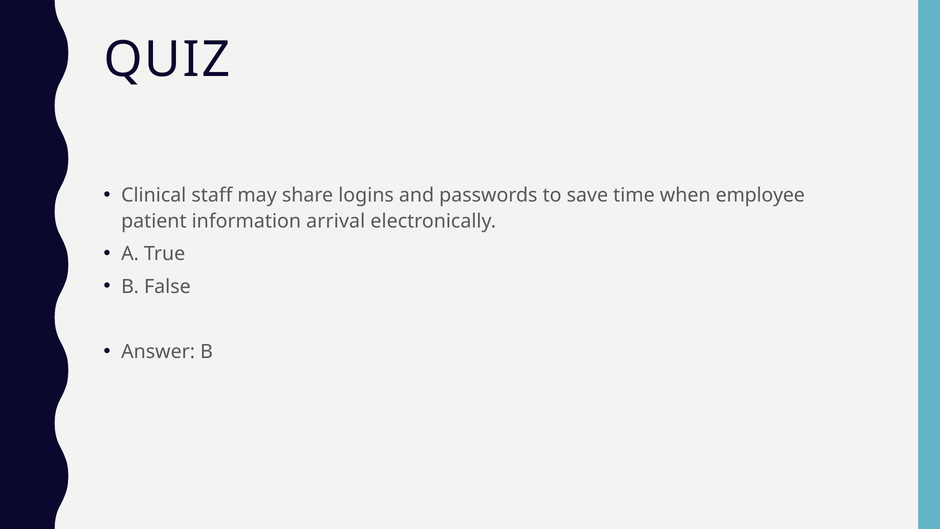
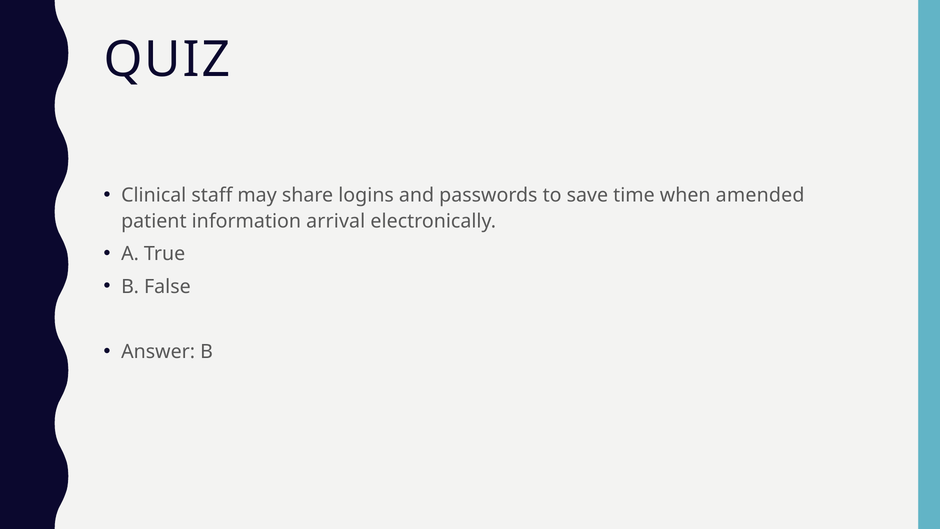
employee: employee -> amended
